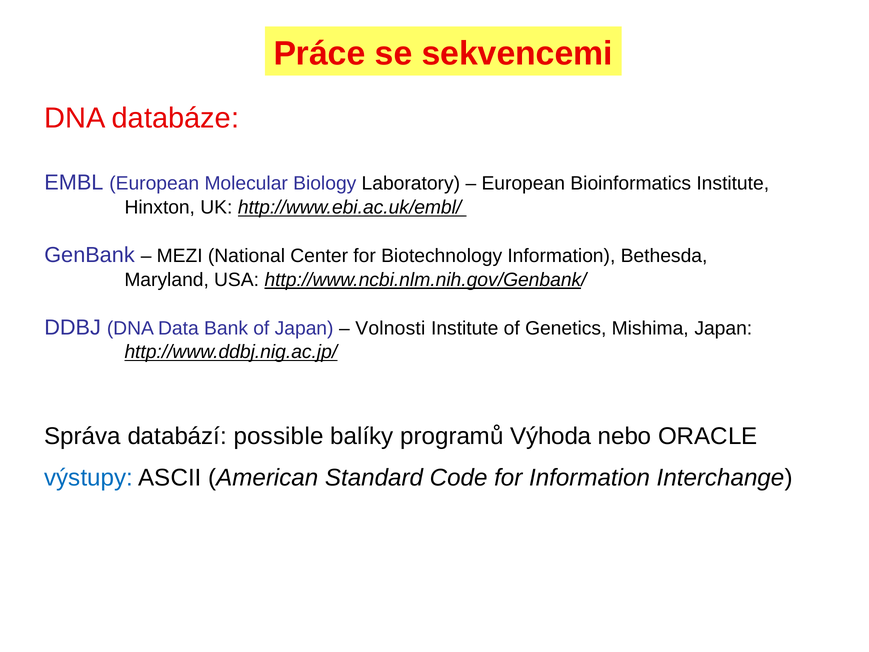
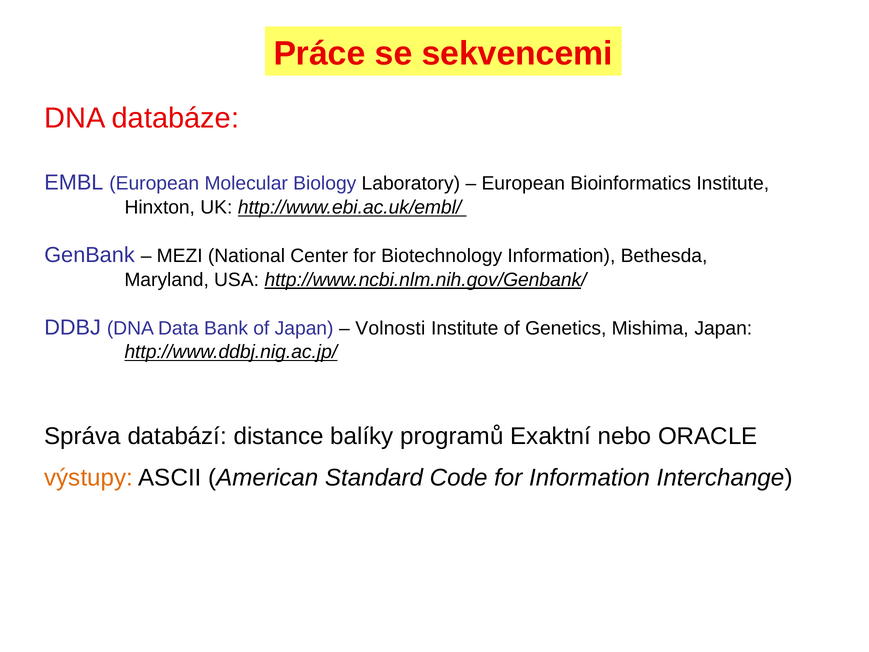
possible: possible -> distance
Výhoda: Výhoda -> Exaktní
výstupy colour: blue -> orange
